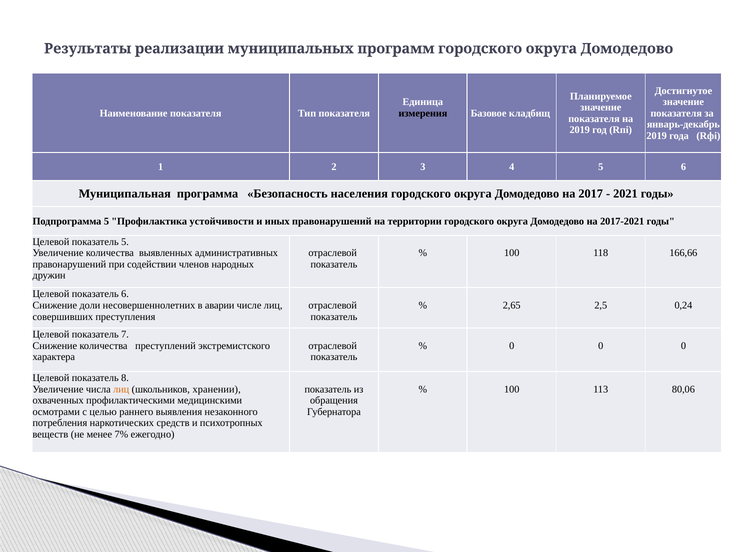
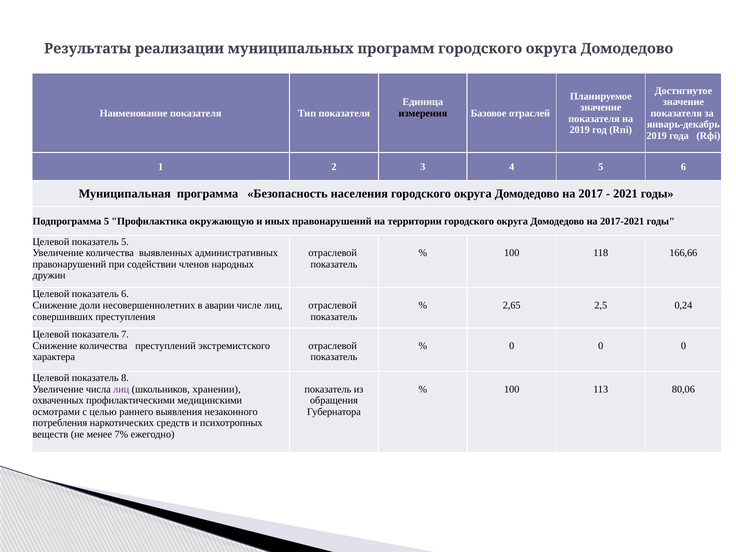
кладбищ: кладбищ -> отраслей
устойчивости: устойчивости -> окружающую
лиц at (121, 389) colour: orange -> purple
